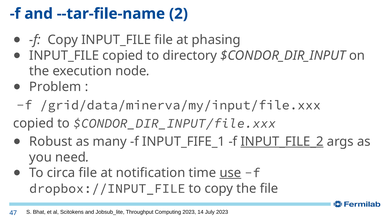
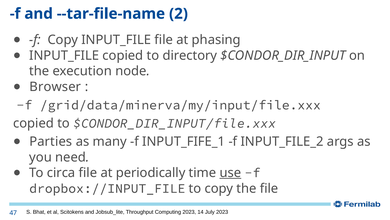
Problem: Problem -> Browser
Robust: Robust -> Parties
INPUT_FILE_2 underline: present -> none
notification: notification -> periodically
